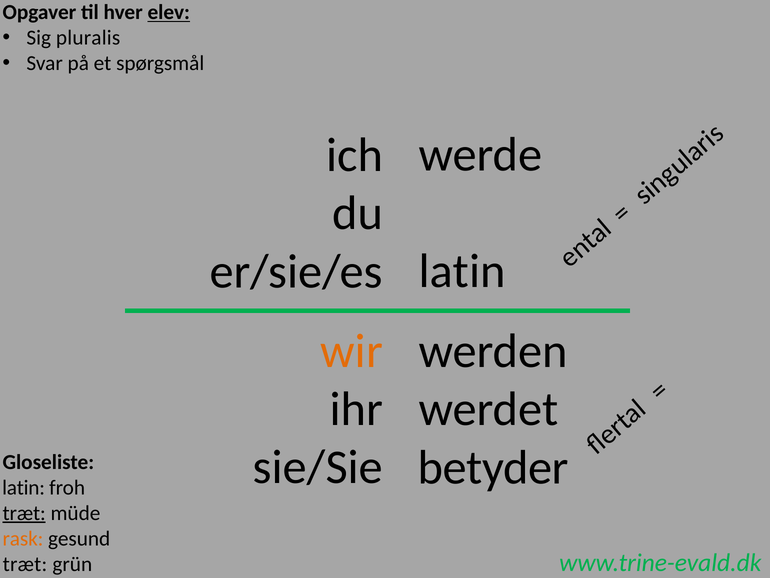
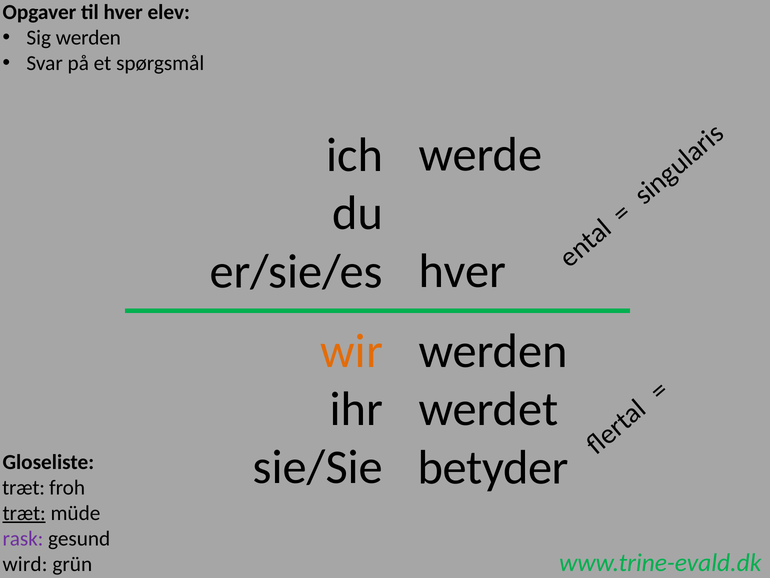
elev underline: present -> none
Sig pluralis: pluralis -> werden
latin at (462, 271): latin -> hver
latin at (24, 487): latin -> træt
rask colour: orange -> purple
træt at (25, 564): træt -> wird
